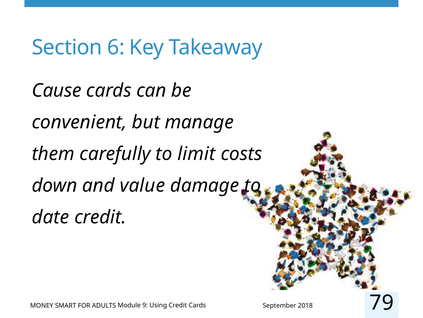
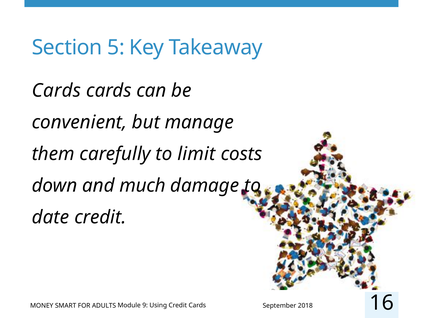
6: 6 -> 5
Cause at (57, 90): Cause -> Cards
value: value -> much
79: 79 -> 16
